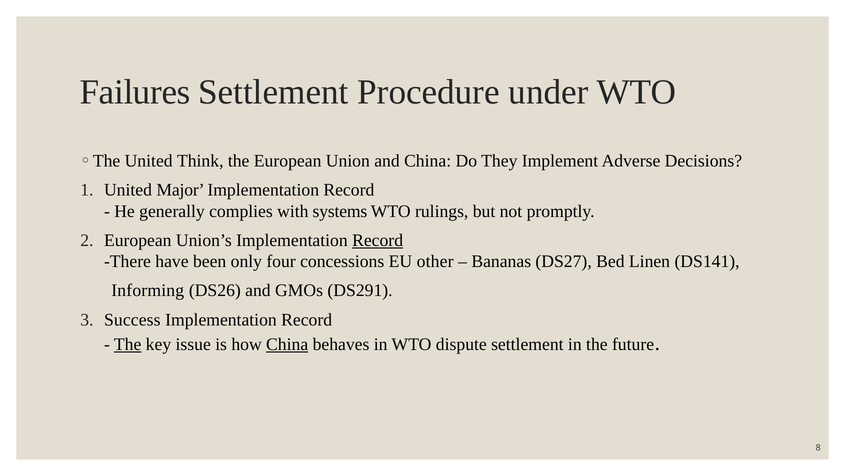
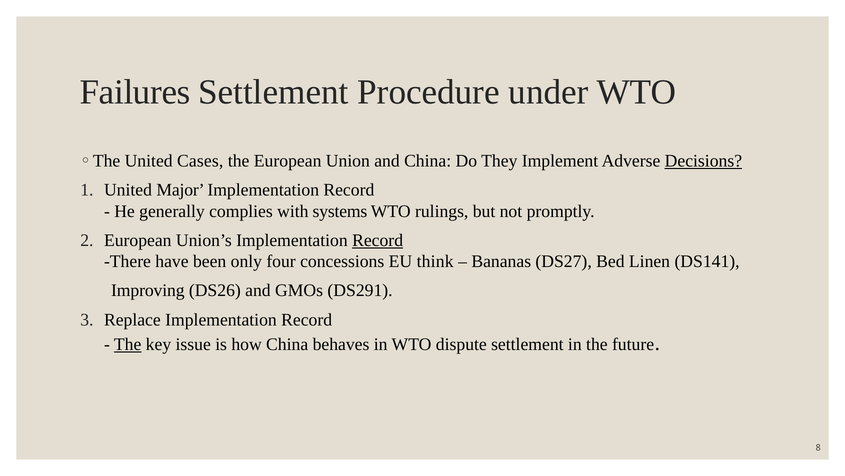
Think: Think -> Cases
Decisions underline: none -> present
other: other -> think
Informing: Informing -> Improving
Success: Success -> Replace
China at (287, 344) underline: present -> none
